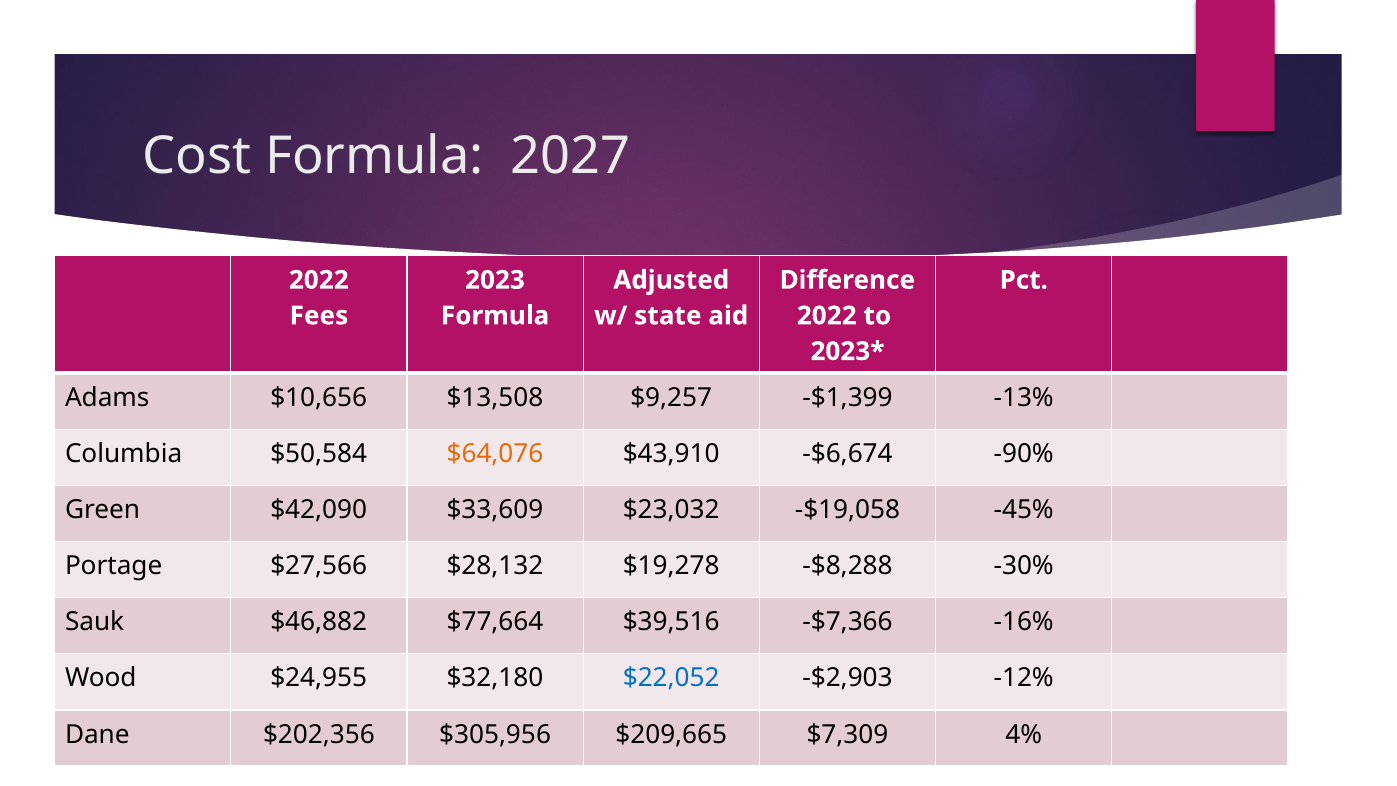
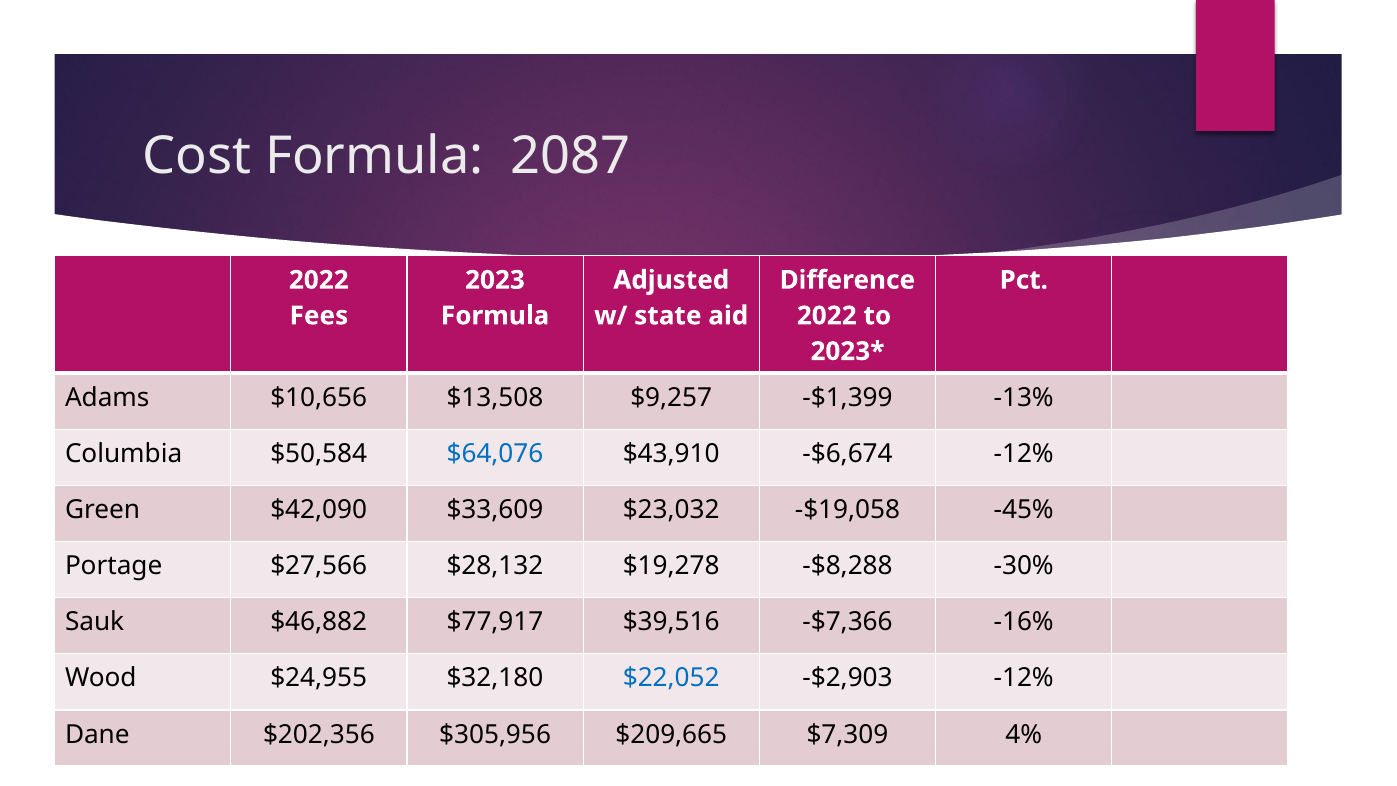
2027: 2027 -> 2087
$64,076 colour: orange -> blue
-$6,674 -90%: -90% -> -12%
$77,664: $77,664 -> $77,917
